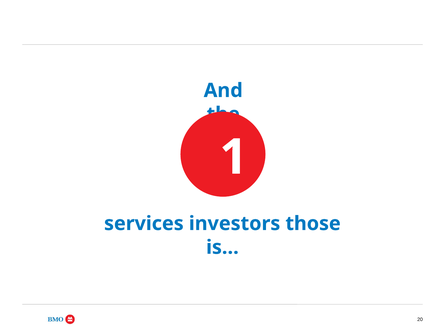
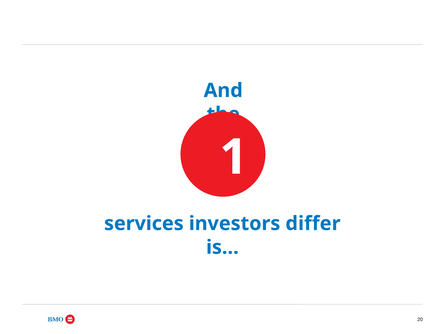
those: those -> differ
